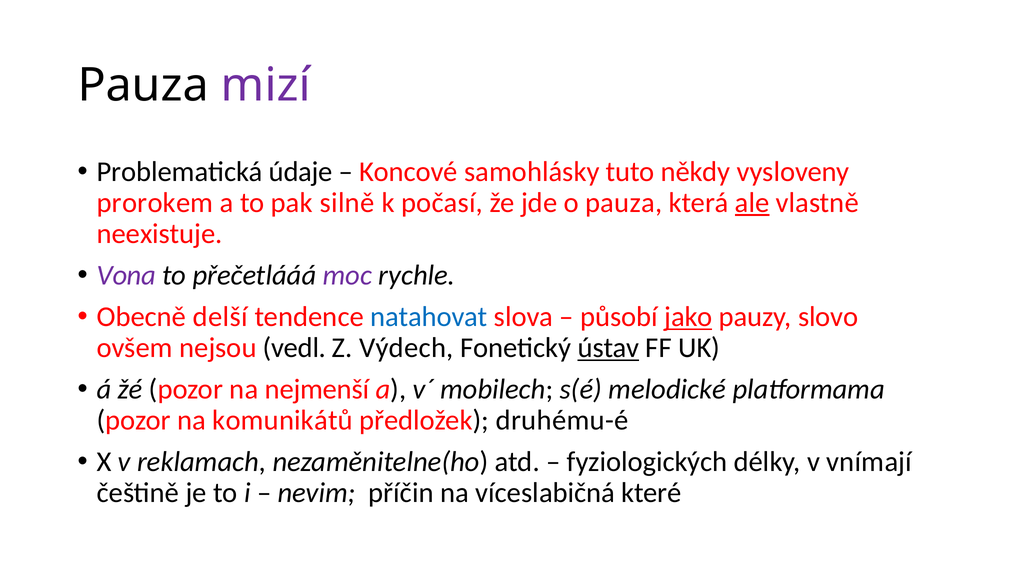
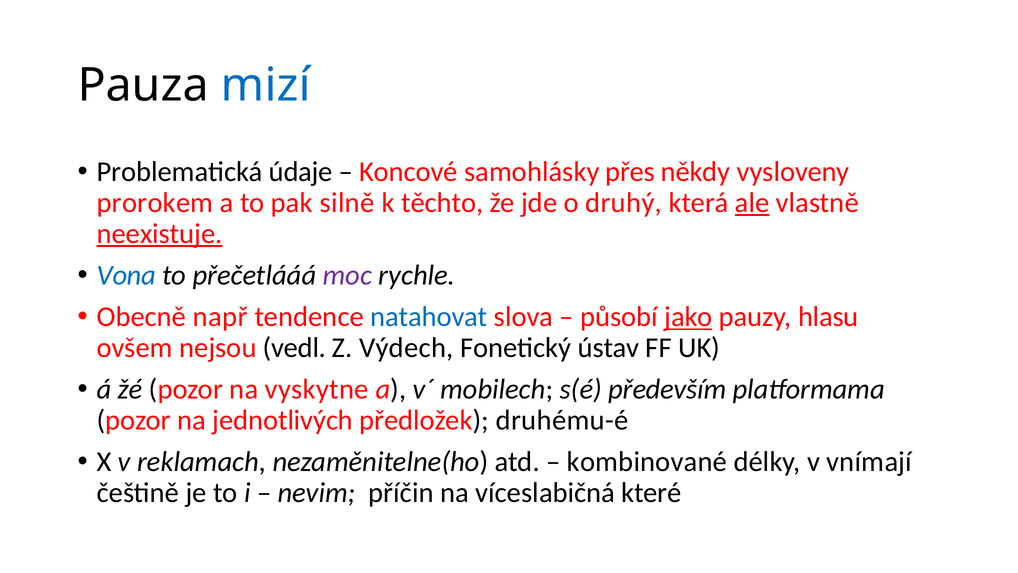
mizí colour: purple -> blue
tuto: tuto -> přes
počasí: počasí -> těchto
o pauza: pauza -> druhý
neexistuje underline: none -> present
Vona colour: purple -> blue
delší: delší -> např
slovo: slovo -> hlasu
ústav underline: present -> none
nejmenší: nejmenší -> vyskytne
melodické: melodické -> především
komunikátů: komunikátů -> jednotlivých
fyziologických: fyziologických -> kombinované
